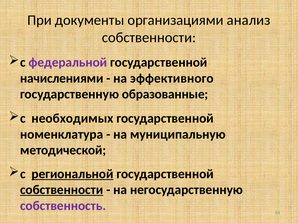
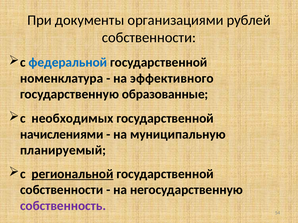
анализ: анализ -> рублей
федеральной colour: purple -> blue
начислениями: начислениями -> номенклатура
номенклатура: номенклатура -> начислениями
методической: методической -> планируемый
собственности at (62, 190) underline: present -> none
